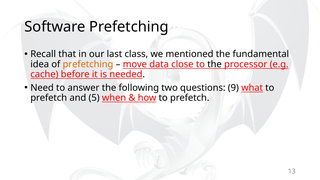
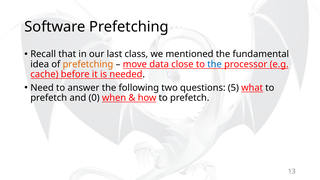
the at (215, 64) colour: black -> blue
9: 9 -> 5
5: 5 -> 0
